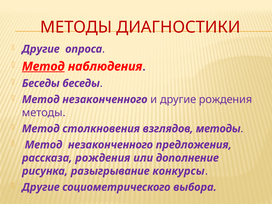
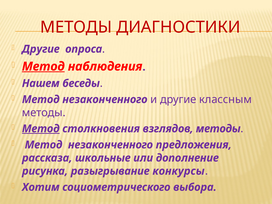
Беседы at (41, 83): Беседы -> Нашем
другие рождения: рождения -> классным
Метод at (41, 129) underline: none -> present
рассказа рождения: рождения -> школьные
Другие at (41, 187): Другие -> Хотим
